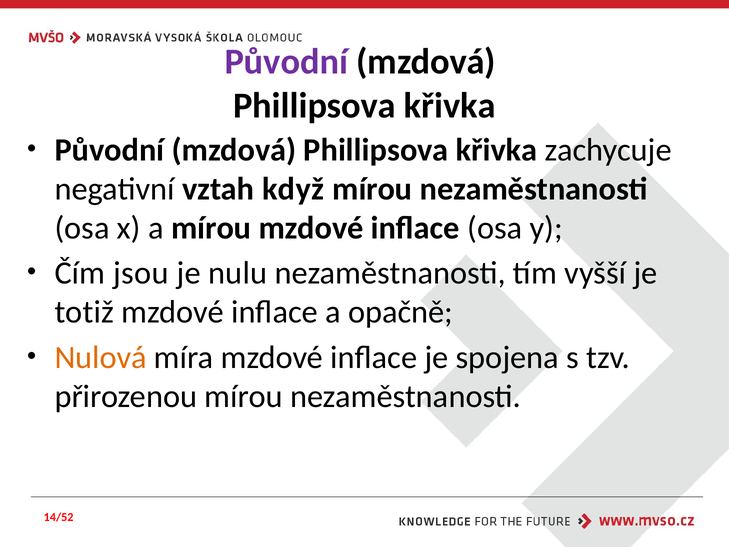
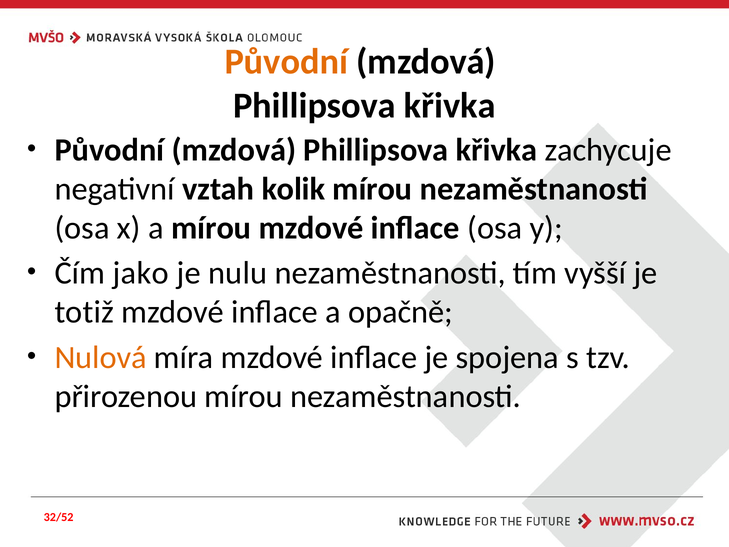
Původní at (286, 62) colour: purple -> orange
když: když -> kolik
jsou: jsou -> jako
14/52: 14/52 -> 32/52
